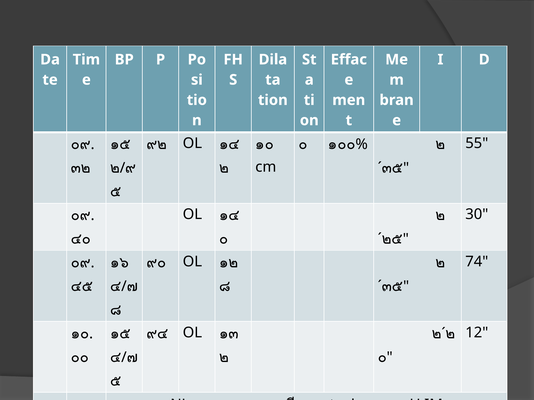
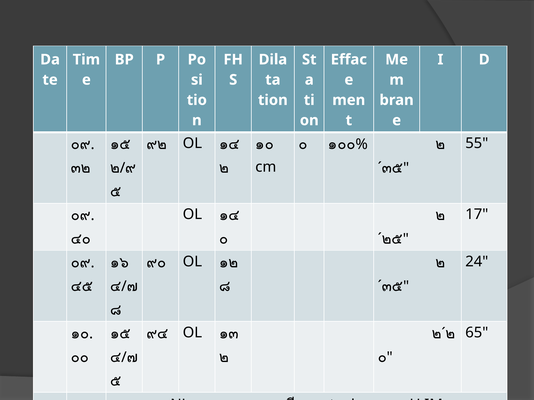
30: 30 -> 17
74: 74 -> 24
12: 12 -> 65
